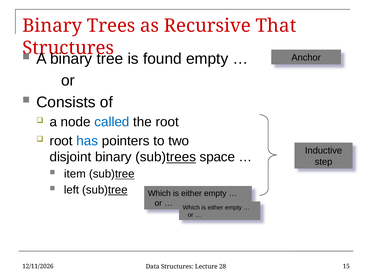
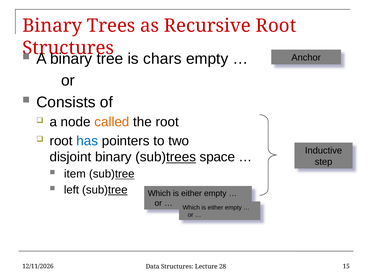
Recursive That: That -> Root
found: found -> chars
called colour: blue -> orange
